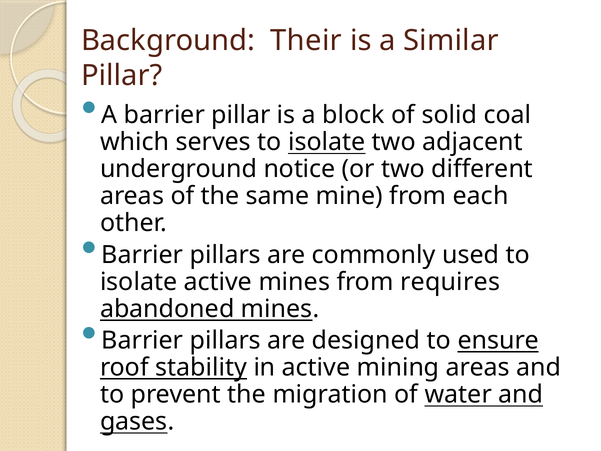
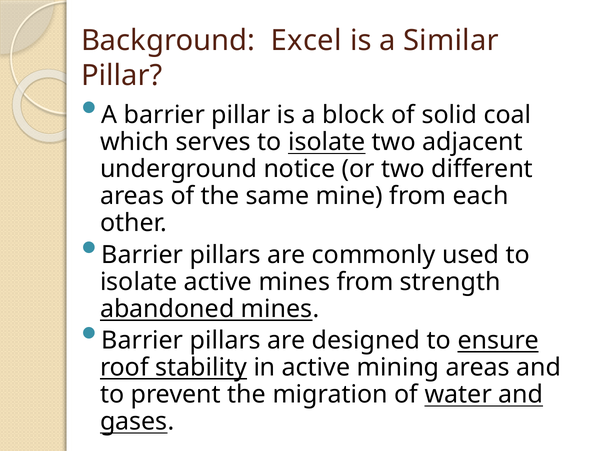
Their: Their -> Excel
requires: requires -> strength
